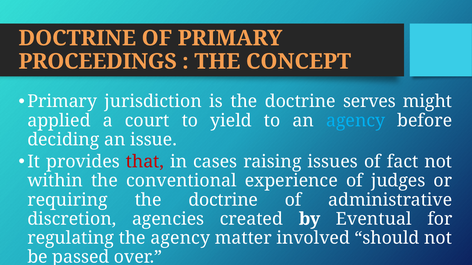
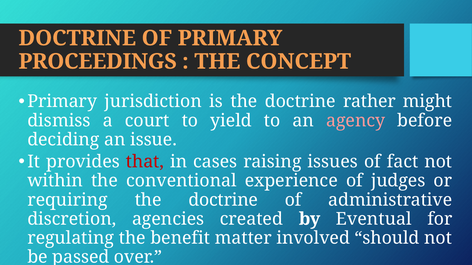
serves: serves -> rather
applied: applied -> dismiss
agency at (356, 121) colour: light blue -> pink
the agency: agency -> benefit
